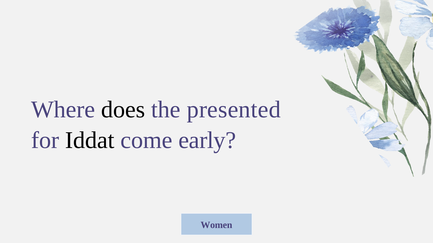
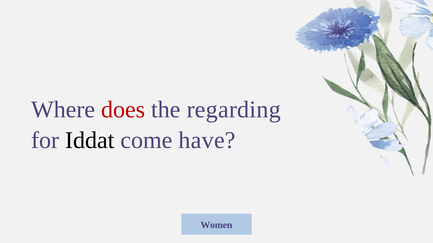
does colour: black -> red
presented: presented -> regarding
early: early -> have
